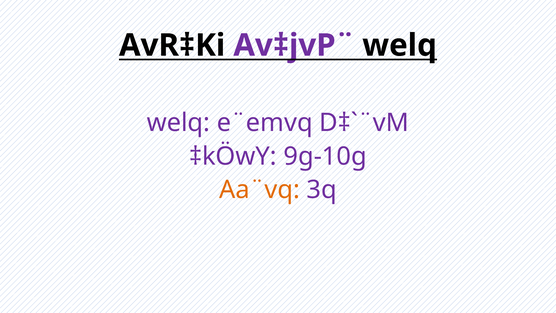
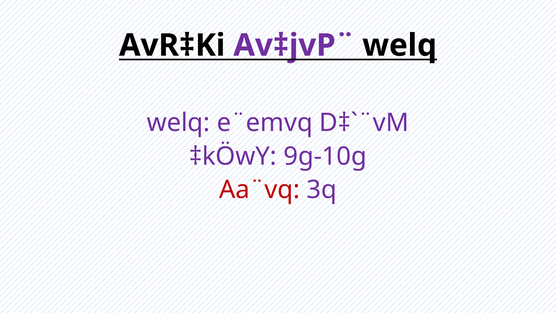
Aa¨vq colour: orange -> red
